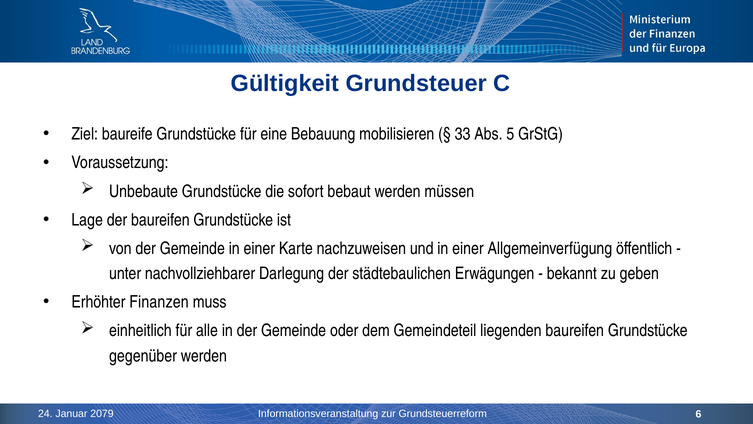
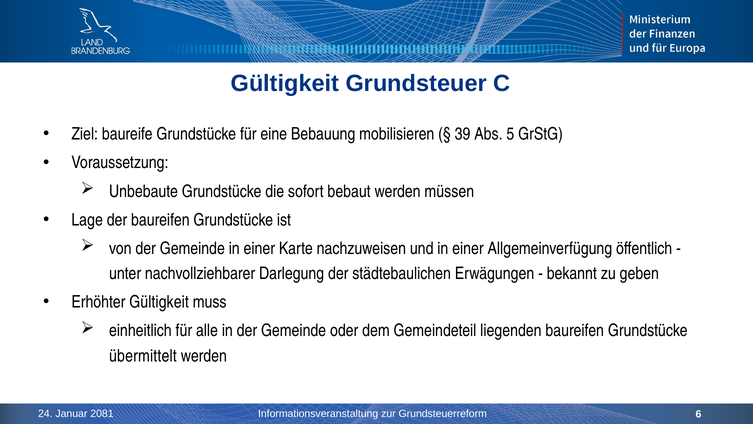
33: 33 -> 39
Erhöhter Finanzen: Finanzen -> Gültigkeit
gegenüber: gegenüber -> übermittelt
2079: 2079 -> 2081
